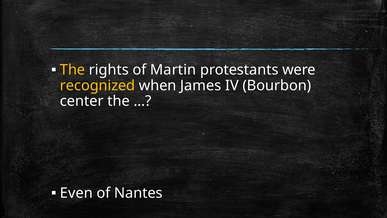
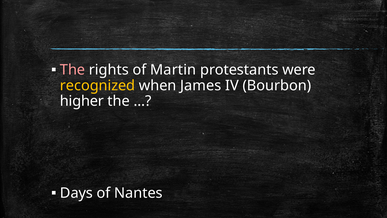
The at (73, 70) colour: yellow -> pink
center: center -> higher
Even: Even -> Days
